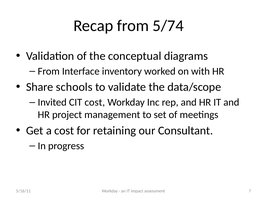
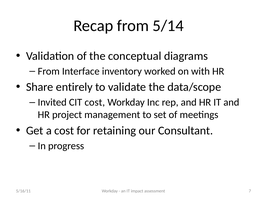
5/74: 5/74 -> 5/14
schools: schools -> entirely
